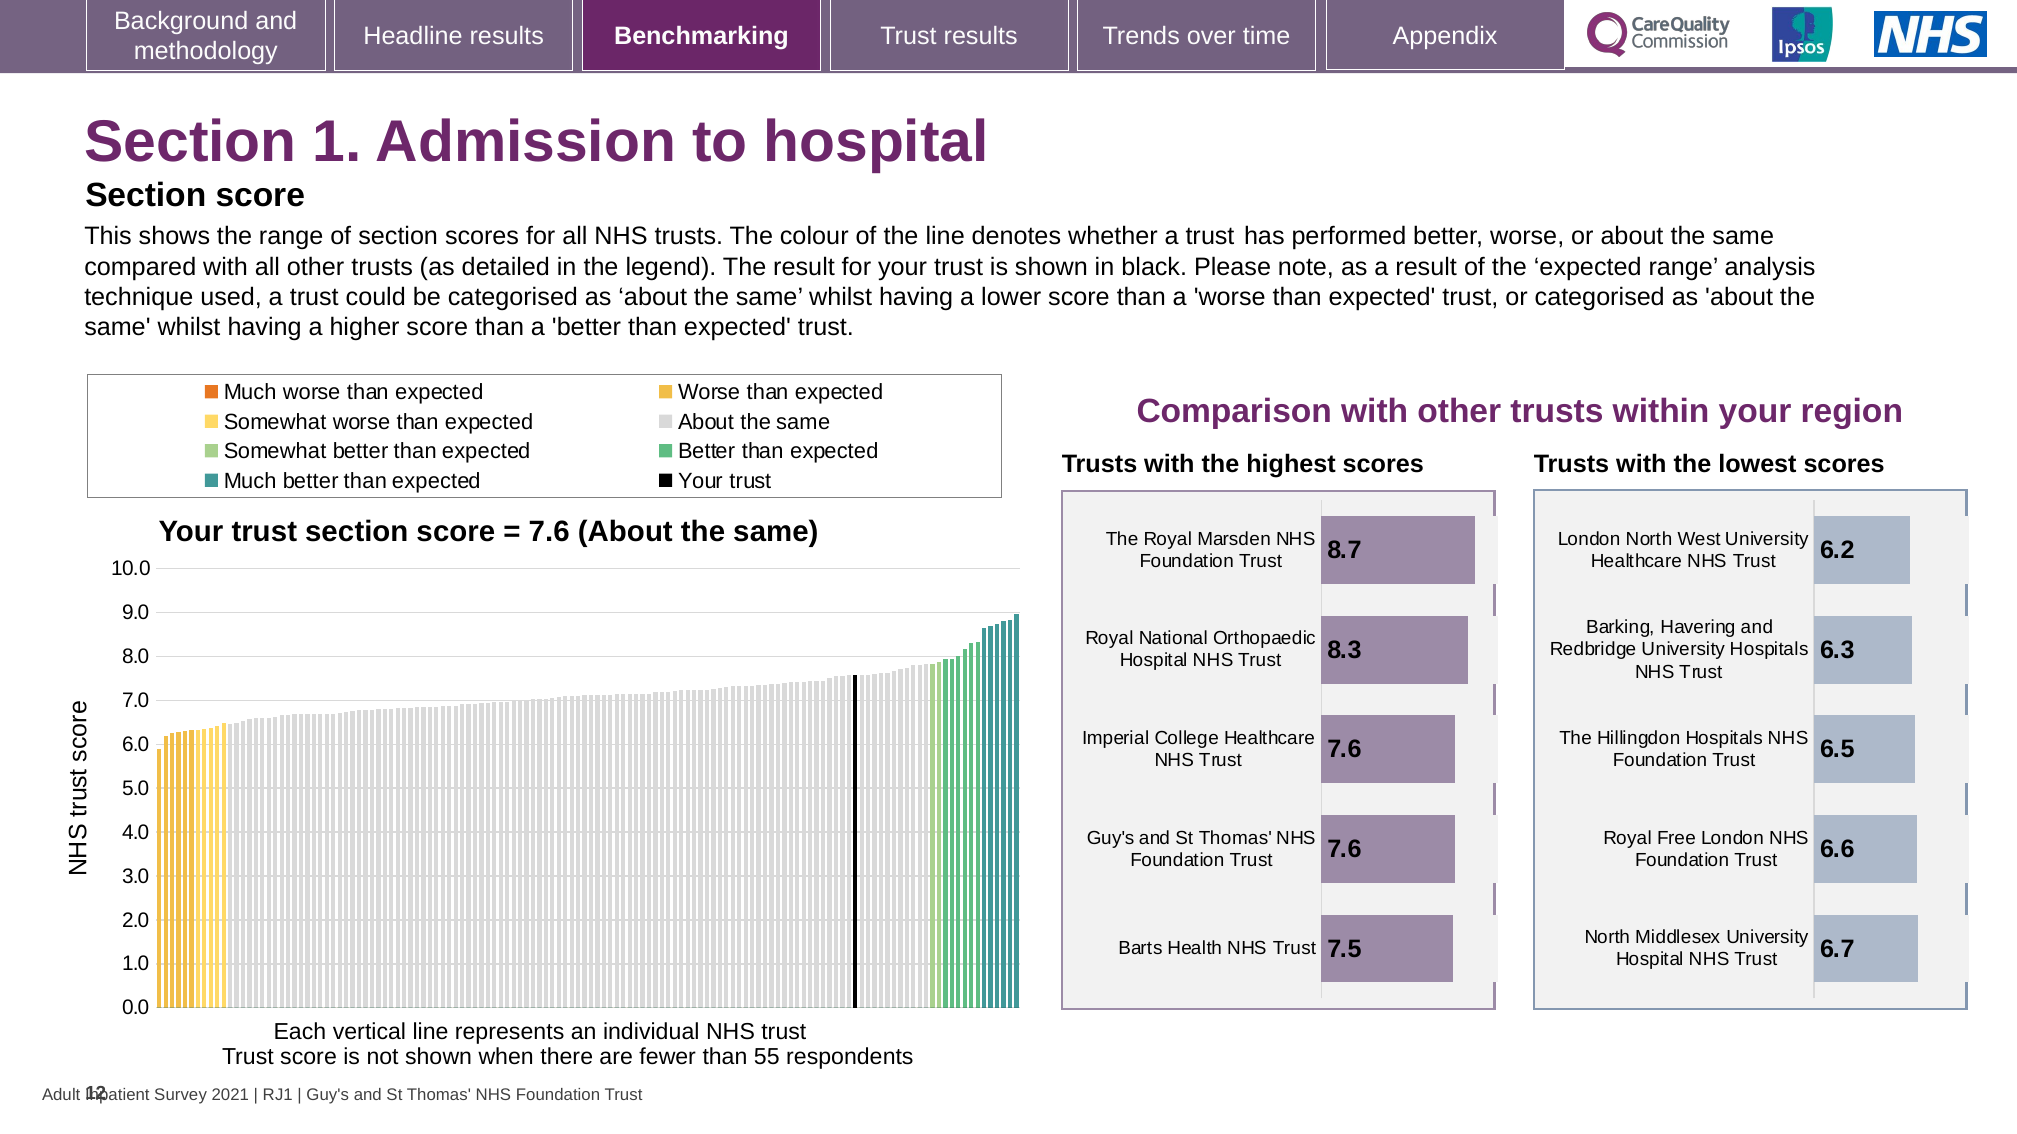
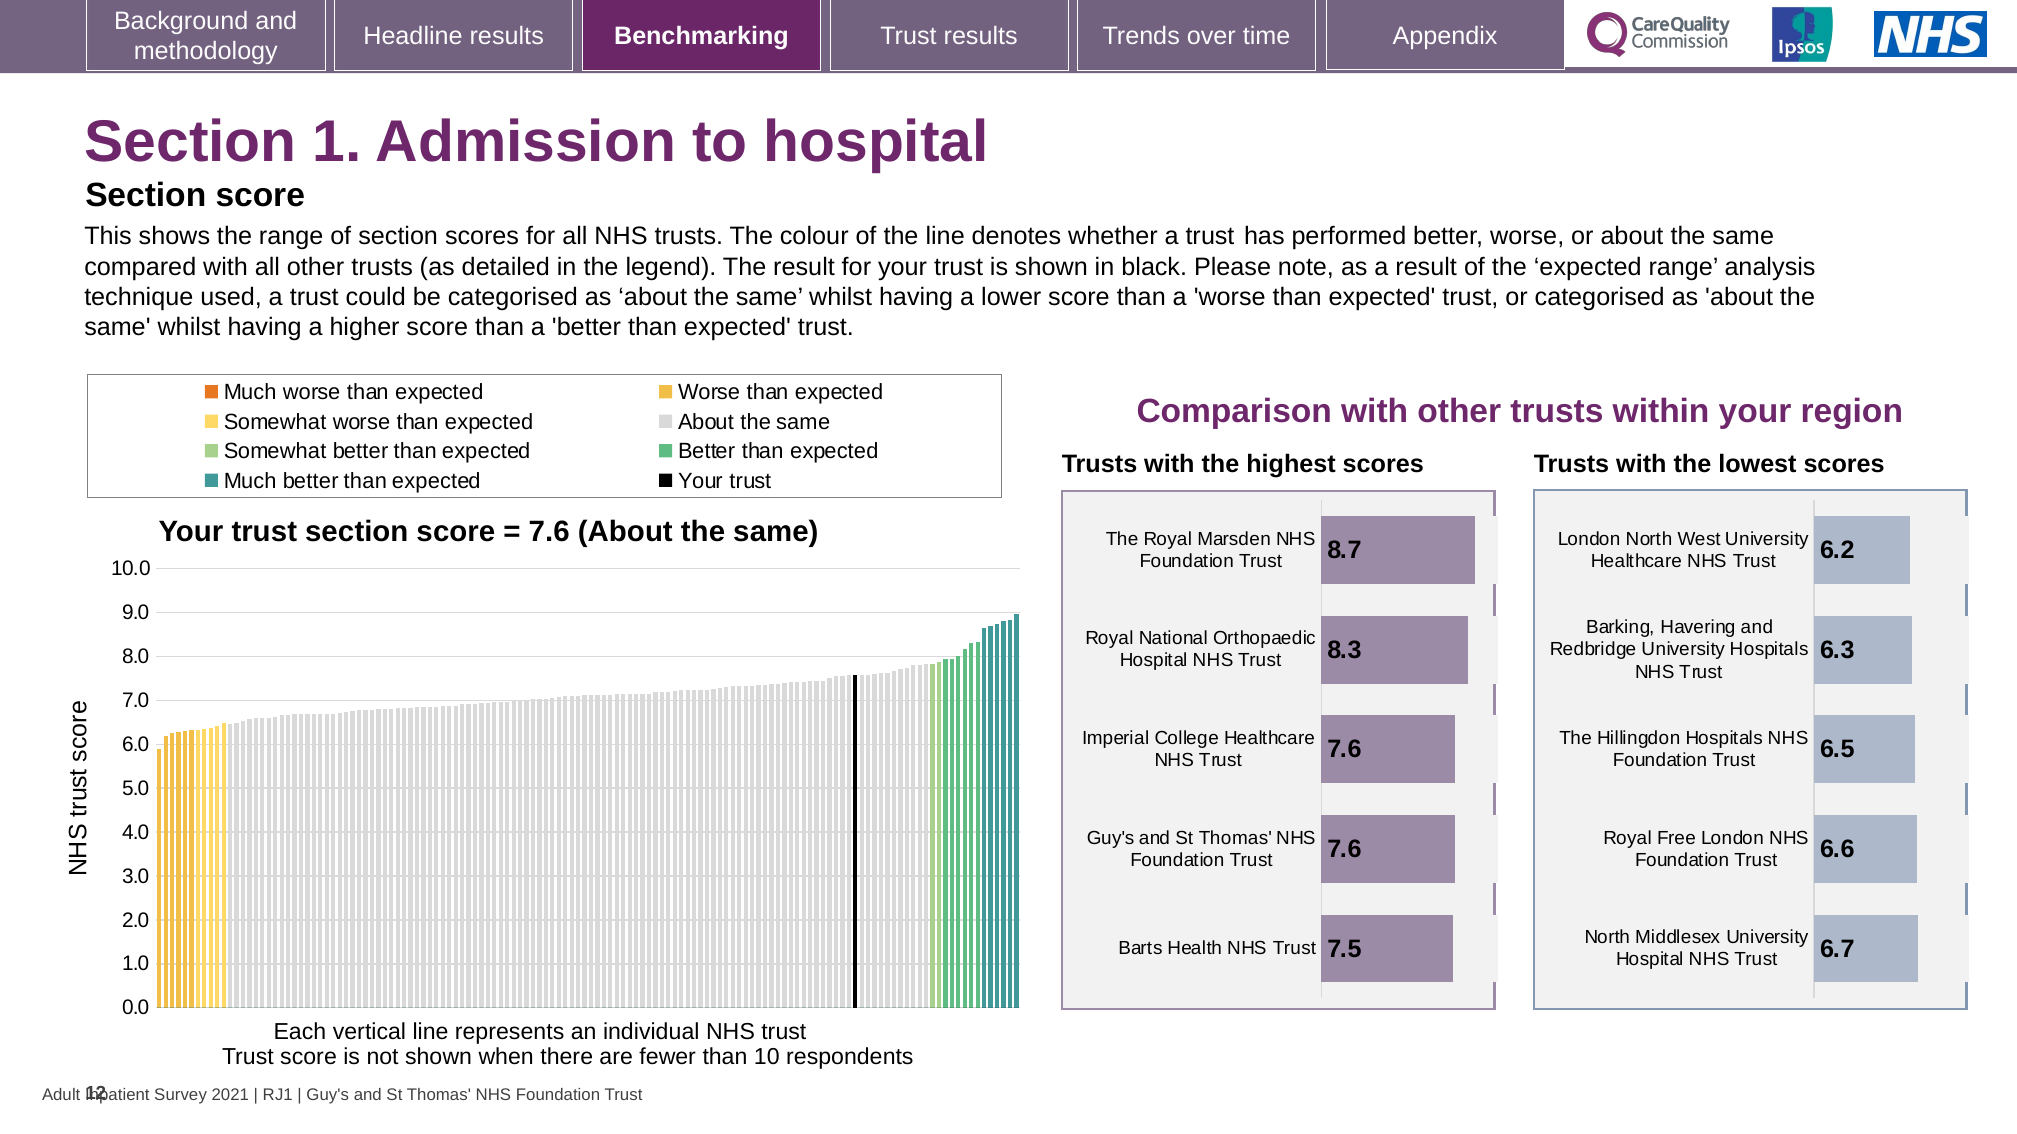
55: 55 -> 10
